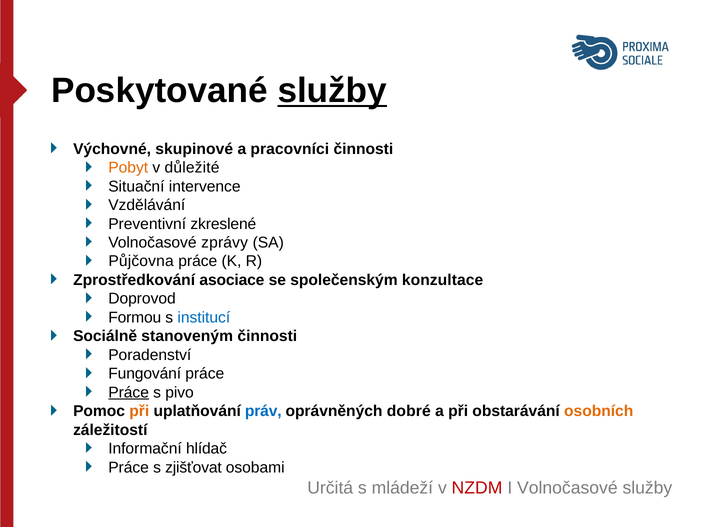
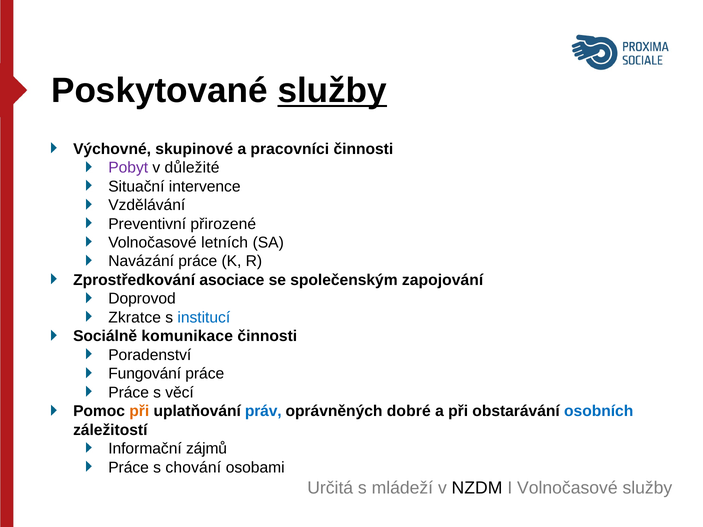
Pobyt colour: orange -> purple
zkreslené: zkreslené -> přirozené
zprávy: zprávy -> letních
Půjčovna: Půjčovna -> Navázání
konzultace: konzultace -> zapojování
Formou: Formou -> Zkratce
stanoveným: stanoveným -> komunikace
Práce at (129, 393) underline: present -> none
pivo: pivo -> věcí
osobních colour: orange -> blue
hlídač: hlídač -> zájmů
zjišťovat: zjišťovat -> chování
NZDM colour: red -> black
